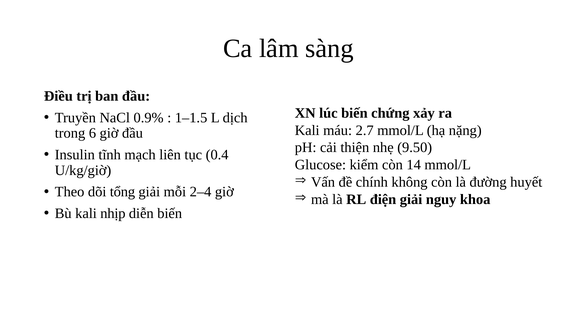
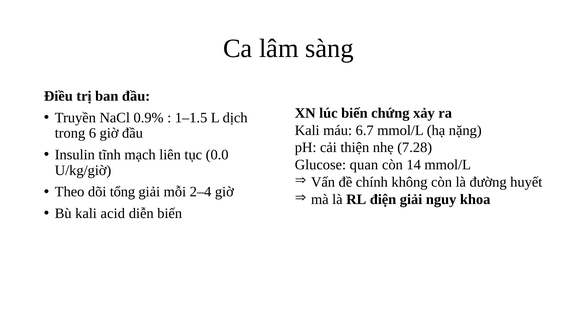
2.7: 2.7 -> 6.7
9.50: 9.50 -> 7.28
0.4: 0.4 -> 0.0
kiểm: kiểm -> quan
nhịp: nhịp -> acid
